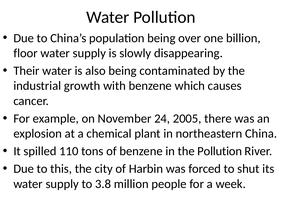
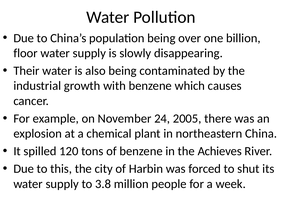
110: 110 -> 120
the Pollution: Pollution -> Achieves
